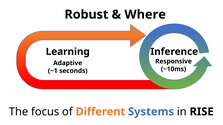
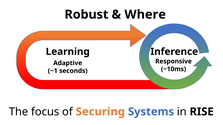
Different: Different -> Securing
